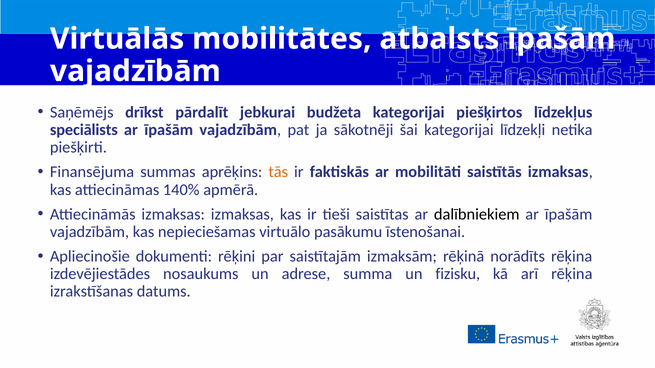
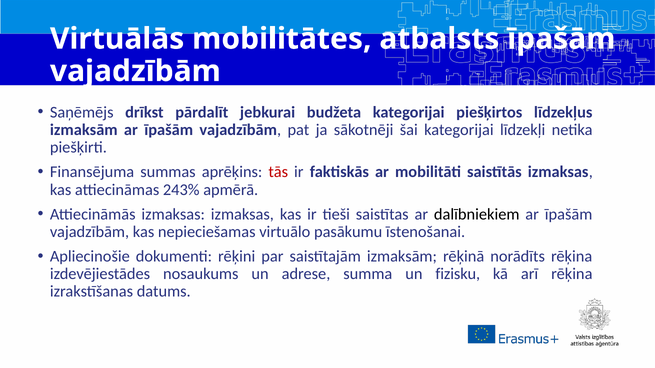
speciālists at (84, 130): speciālists -> izmaksām
tās colour: orange -> red
140%: 140% -> 243%
